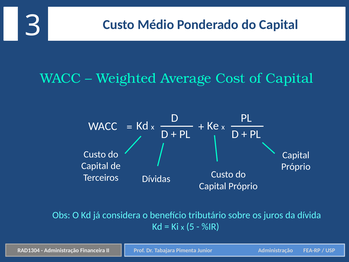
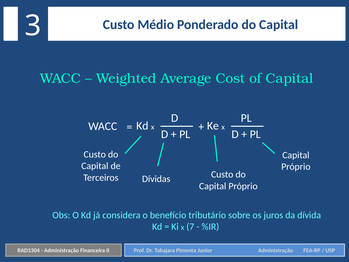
5: 5 -> 7
